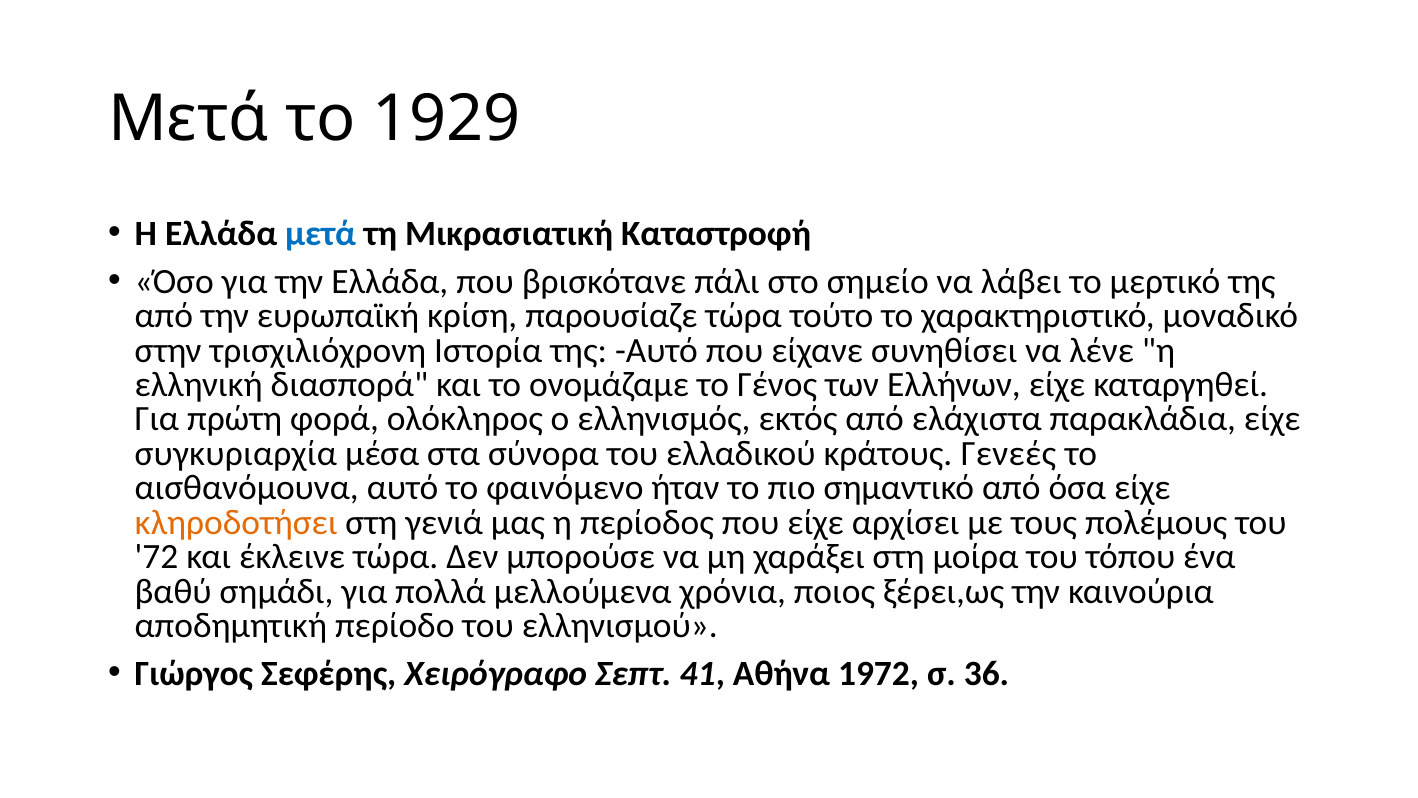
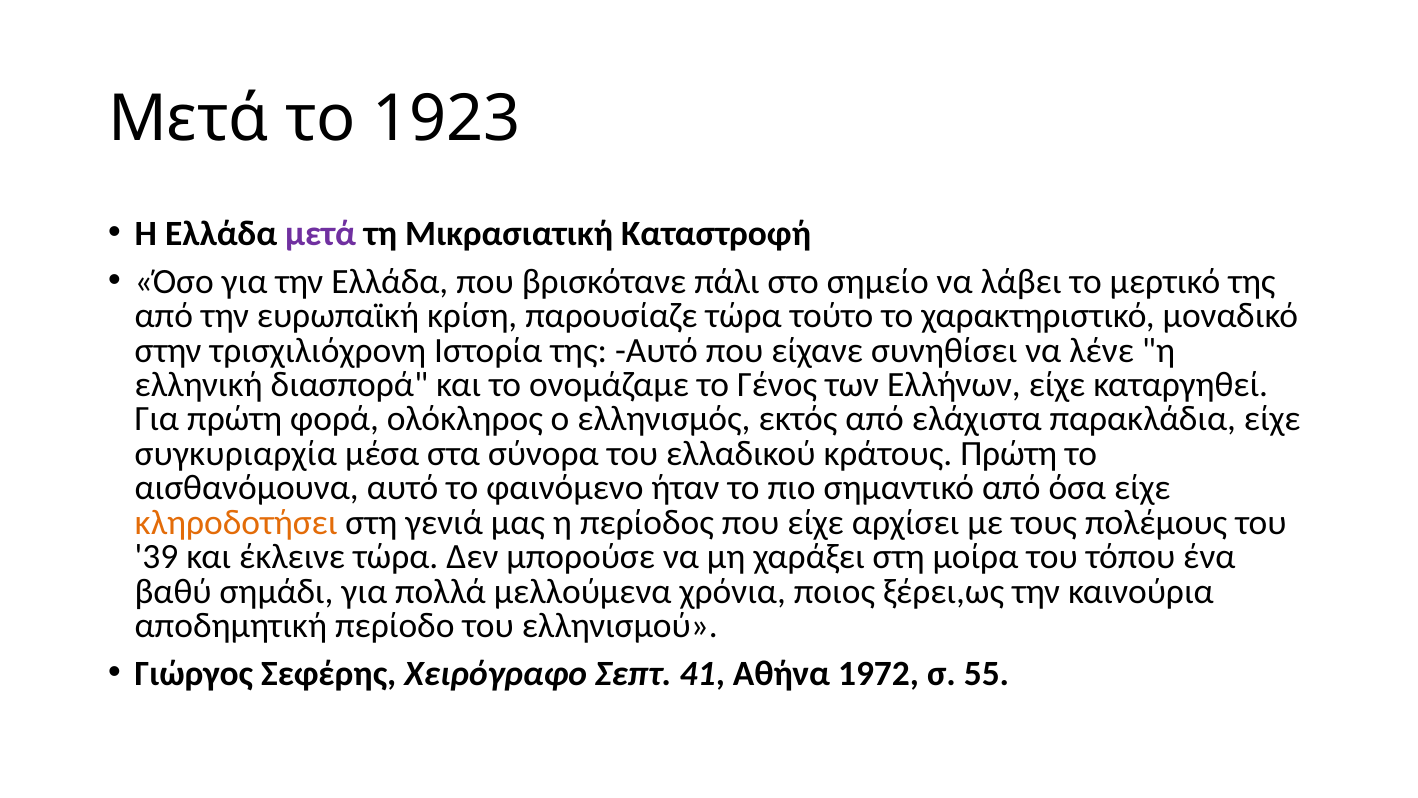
1929: 1929 -> 1923
μετά at (321, 233) colour: blue -> purple
κράτους Γενεές: Γενεές -> Πρώτη
72: 72 -> 39
36: 36 -> 55
